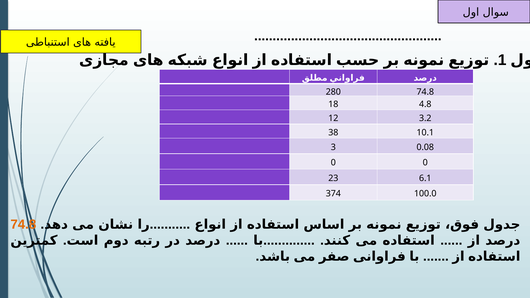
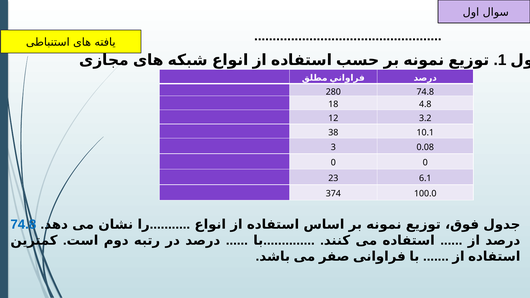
74.8 at (23, 225) colour: orange -> blue
